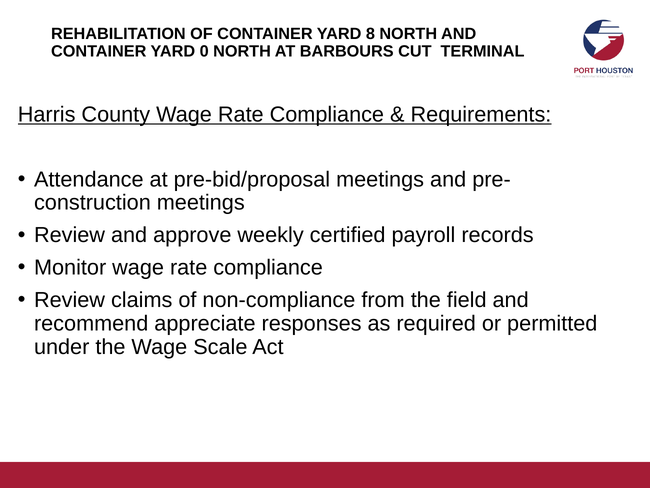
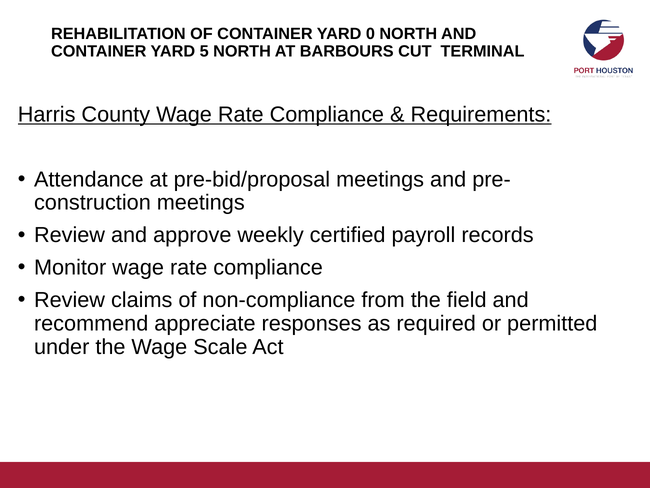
8: 8 -> 0
0: 0 -> 5
